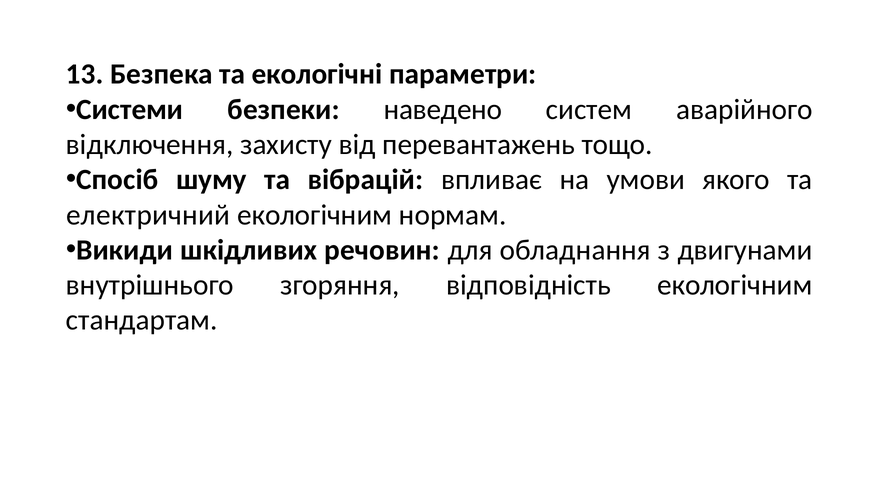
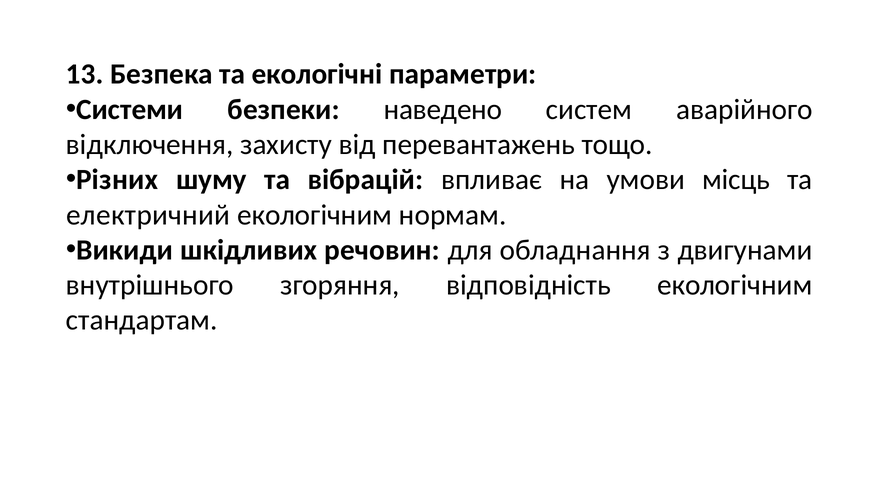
Спосіб: Спосіб -> Різних
якого: якого -> місць
